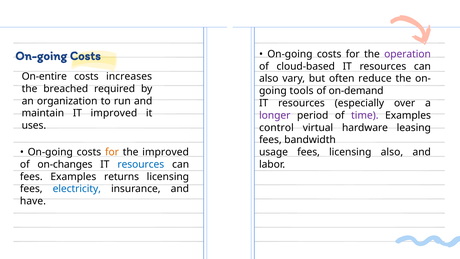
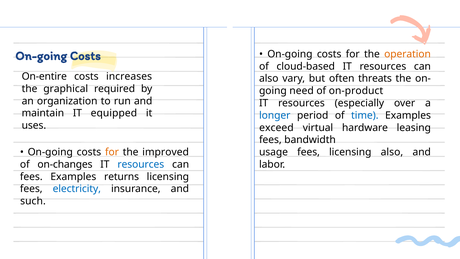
operation colour: purple -> orange
reduce: reduce -> threats
breached: breached -> graphical
tools: tools -> need
on-demand: on-demand -> on-product
IT improved: improved -> equipped
longer colour: purple -> blue
time colour: purple -> blue
control: control -> exceed
have: have -> such
